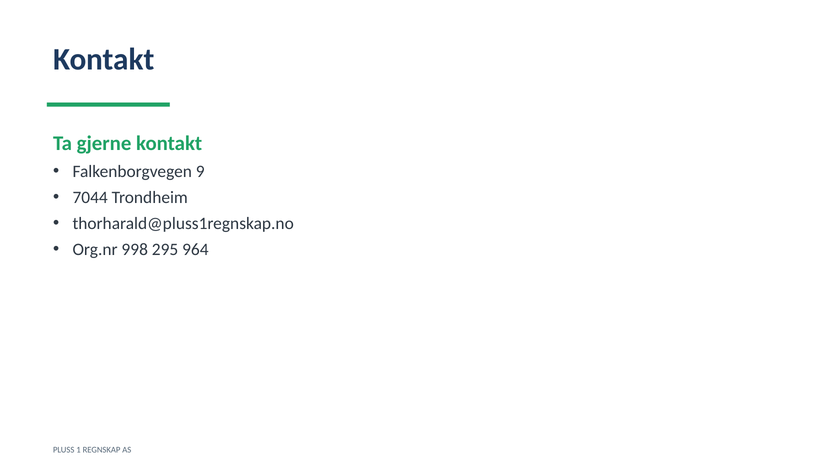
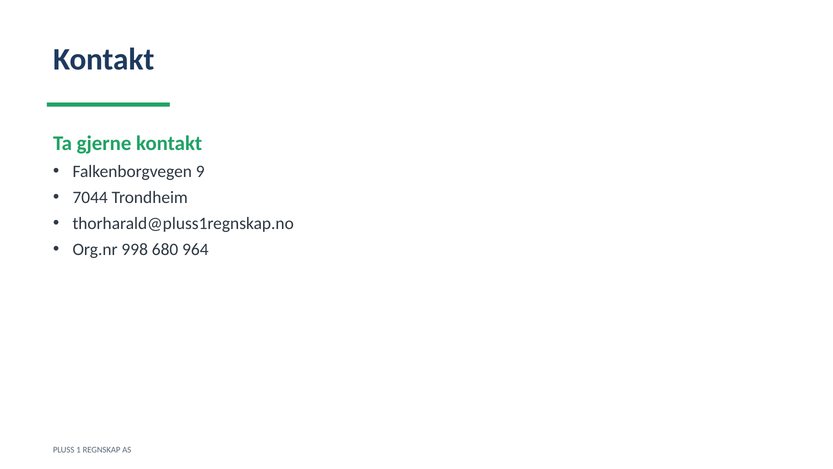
295: 295 -> 680
